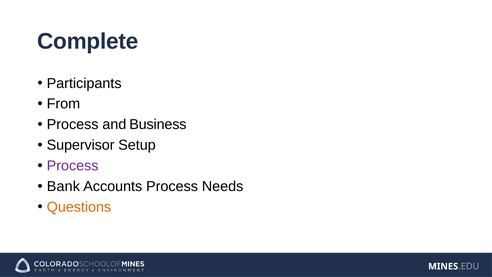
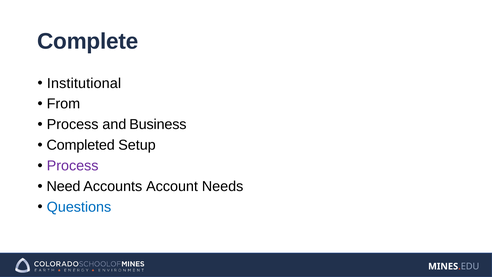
Participants: Participants -> Institutional
Supervisor: Supervisor -> Completed
Bank: Bank -> Need
Accounts Process: Process -> Account
Questions colour: orange -> blue
